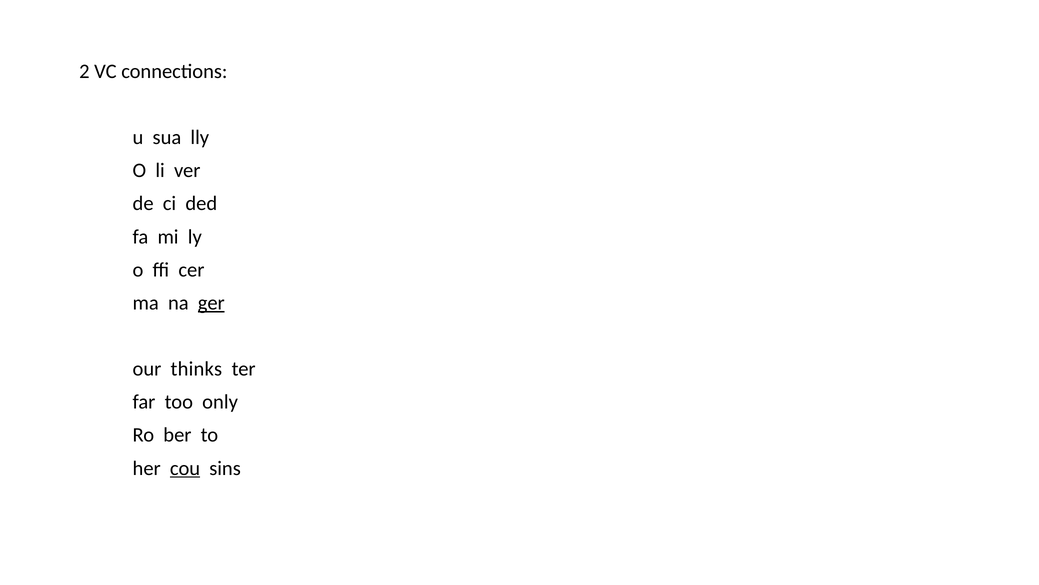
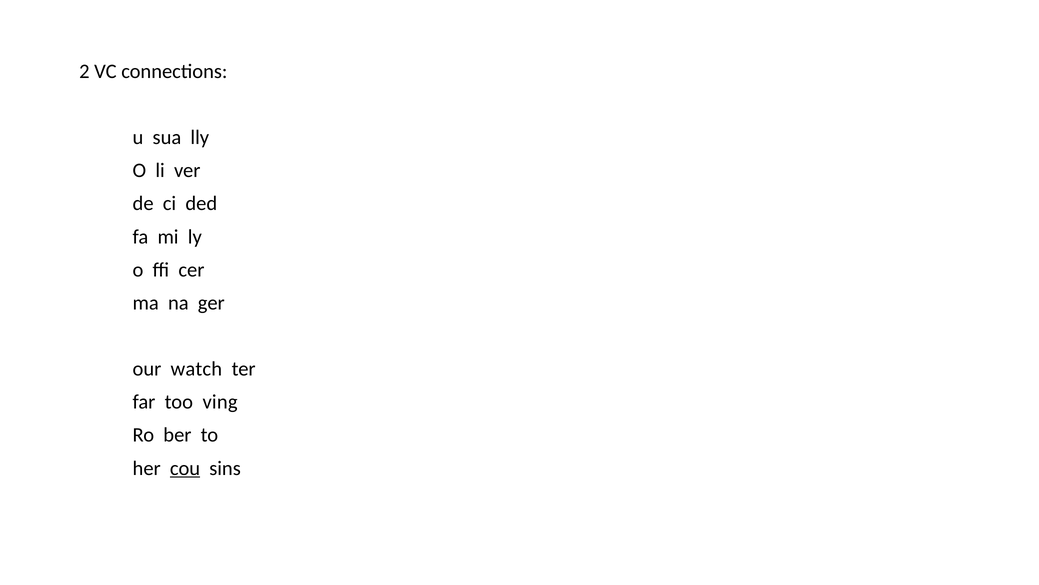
ger underline: present -> none
thinks: thinks -> watch
only: only -> ving
